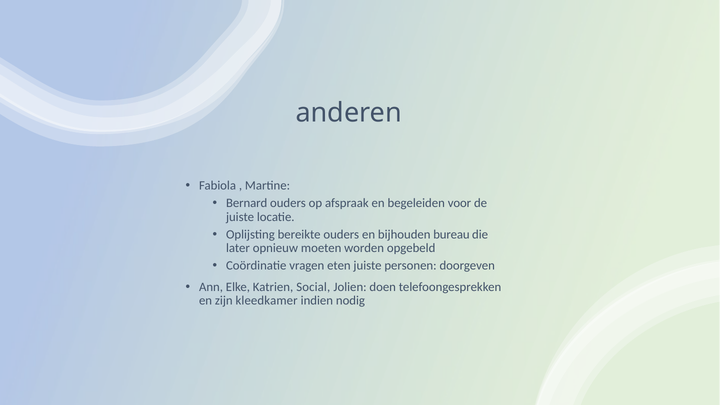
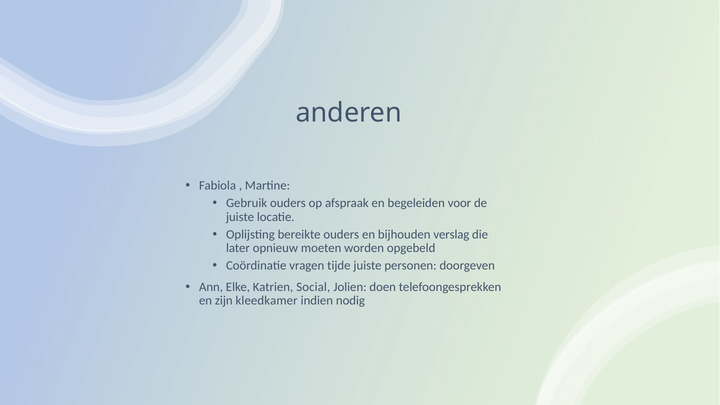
Bernard: Bernard -> Gebruik
bureau: bureau -> verslag
eten: eten -> tijde
